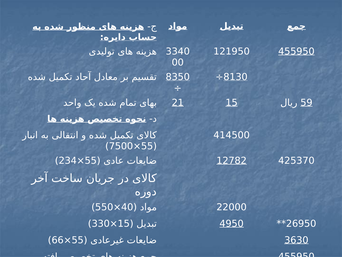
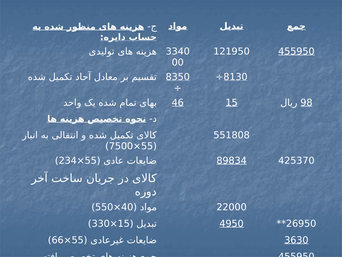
21: 21 -> 46
59: 59 -> 98
414500: 414500 -> 551808
12782: 12782 -> 89834
